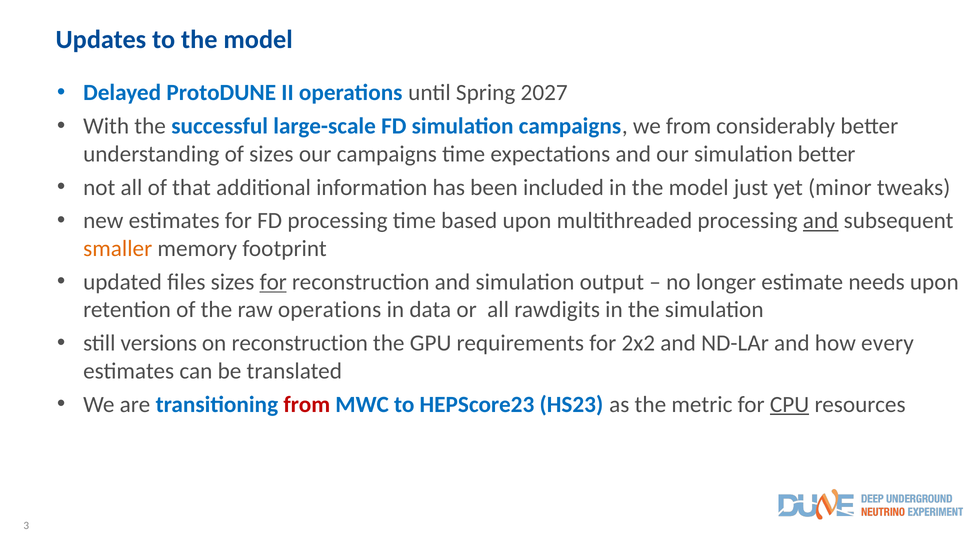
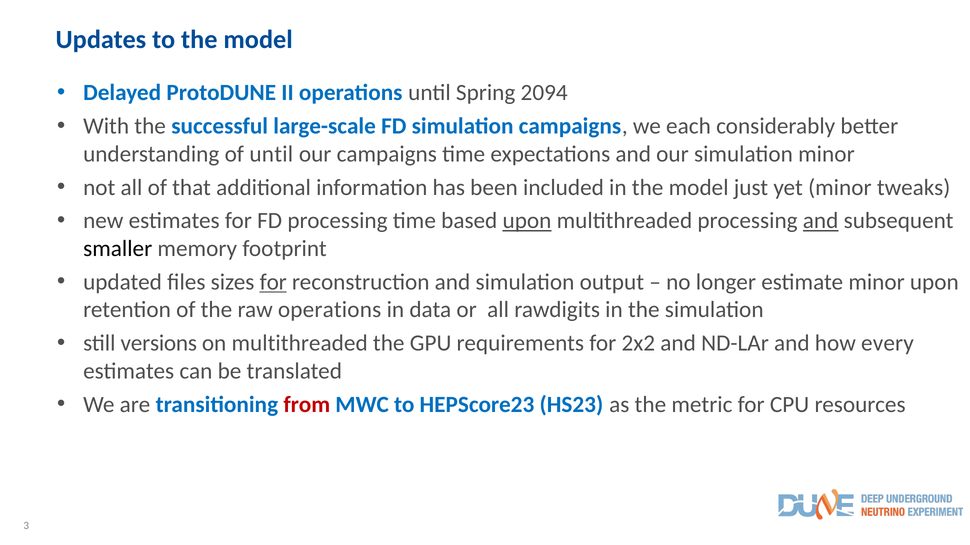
2027: 2027 -> 2094
we from: from -> each
of sizes: sizes -> until
simulation better: better -> minor
upon at (527, 221) underline: none -> present
smaller colour: orange -> black
estimate needs: needs -> minor
on reconstruction: reconstruction -> multithreaded
CPU underline: present -> none
